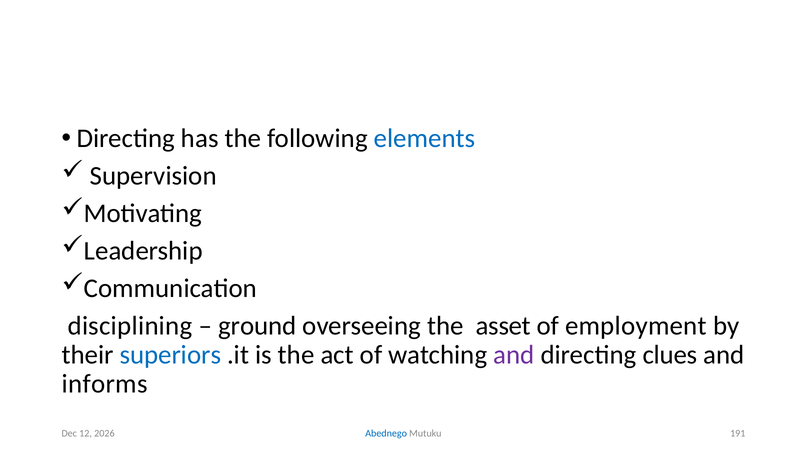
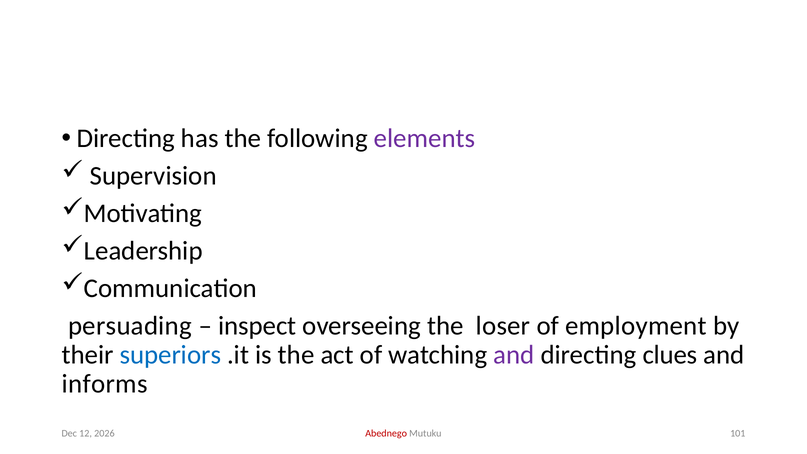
elements colour: blue -> purple
disciplining: disciplining -> persuading
ground: ground -> inspect
asset: asset -> loser
Abednego colour: blue -> red
191: 191 -> 101
